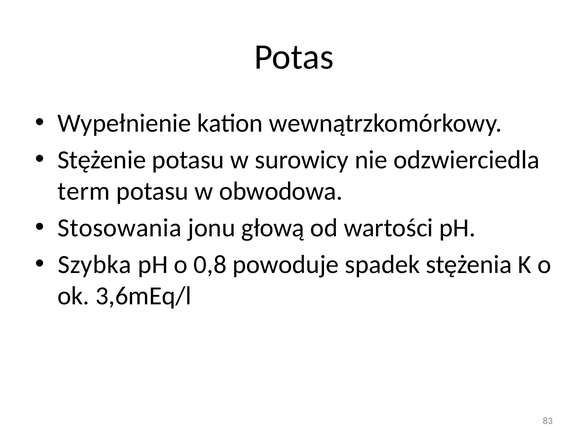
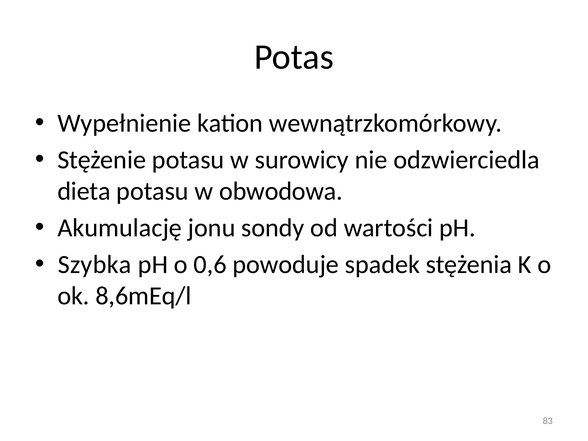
term: term -> dieta
Stosowania: Stosowania -> Akumulację
głową: głową -> sondy
0,8: 0,8 -> 0,6
3,6mEq/l: 3,6mEq/l -> 8,6mEq/l
